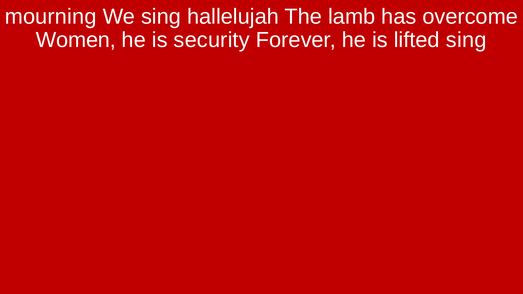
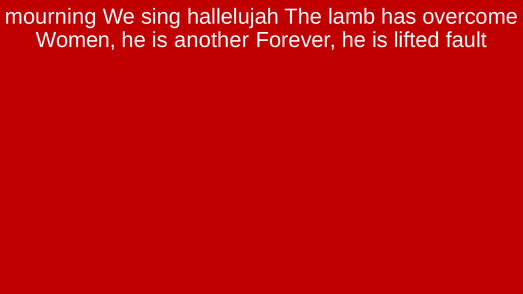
security: security -> another
lifted sing: sing -> fault
